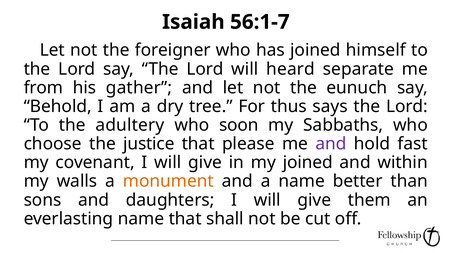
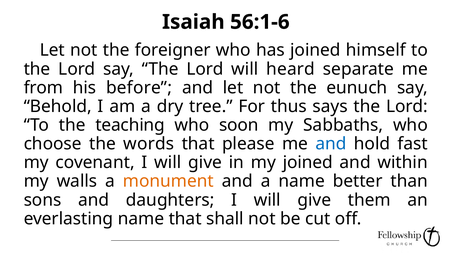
56:1-7: 56:1-7 -> 56:1-6
gather: gather -> before
adultery: adultery -> teaching
justice: justice -> words
and at (331, 144) colour: purple -> blue
